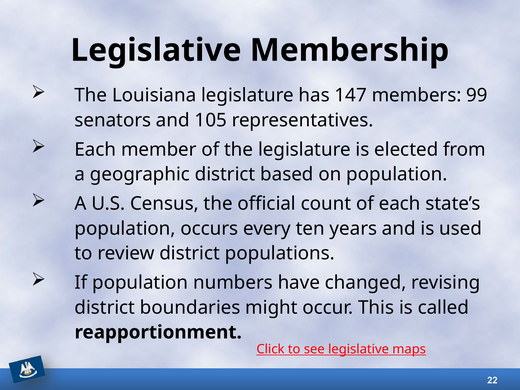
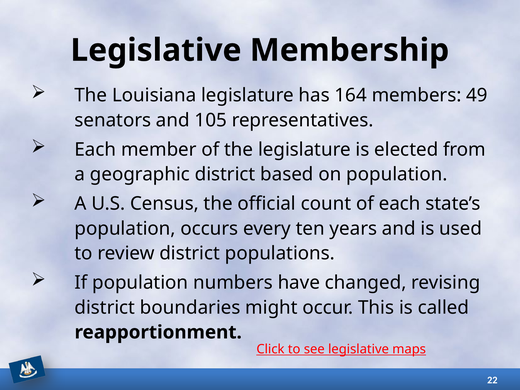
147: 147 -> 164
99: 99 -> 49
